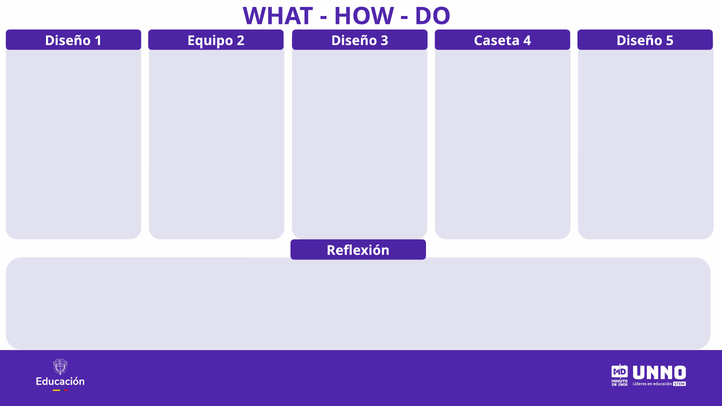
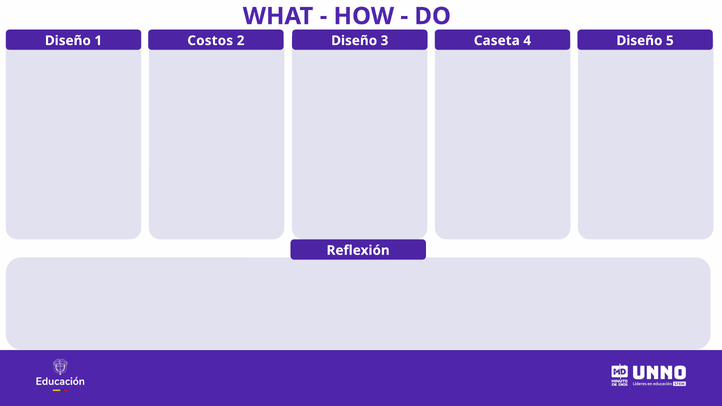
Equipo: Equipo -> Costos
